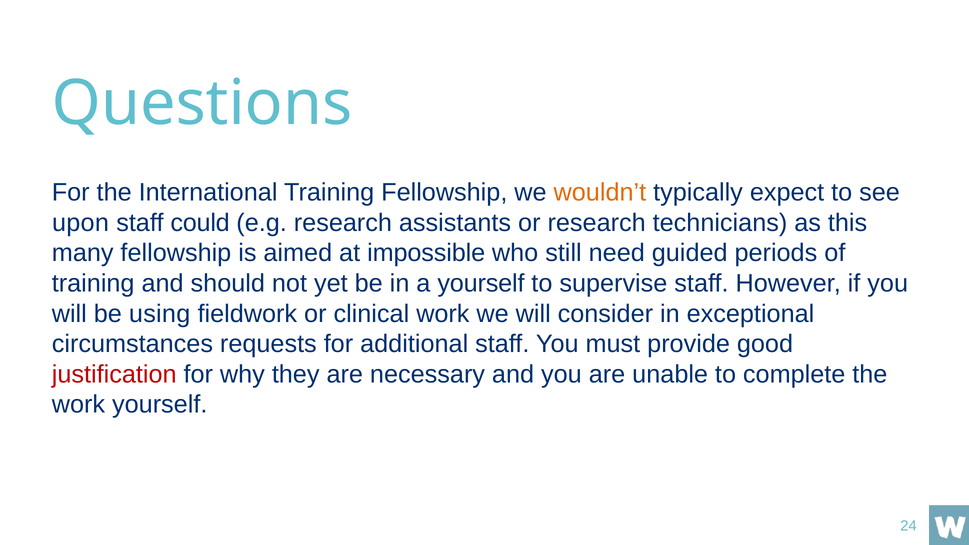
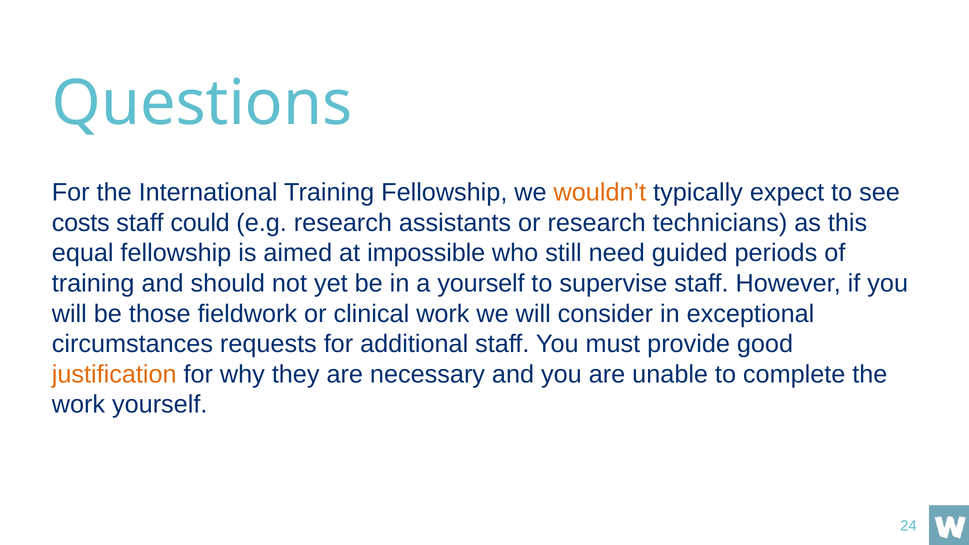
upon: upon -> costs
many: many -> equal
using: using -> those
justification colour: red -> orange
